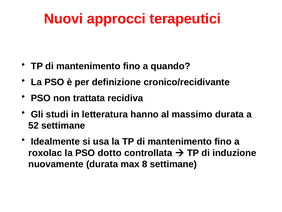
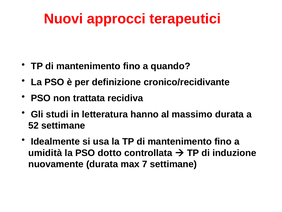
roxolac: roxolac -> umidità
8: 8 -> 7
